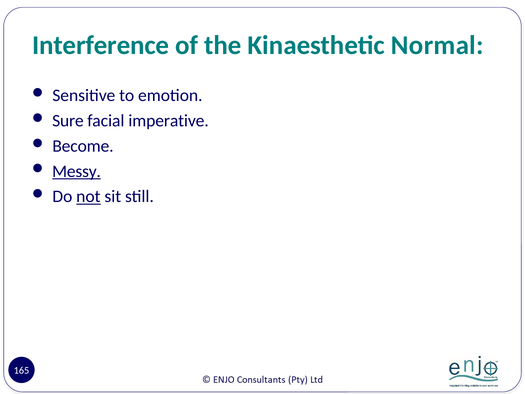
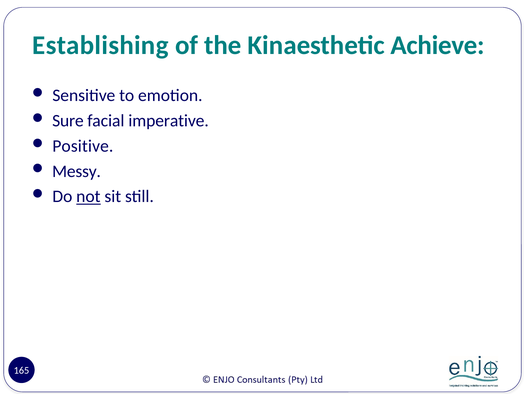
Interference: Interference -> Establishing
Normal: Normal -> Achieve
Become: Become -> Positive
Messy underline: present -> none
